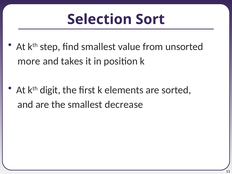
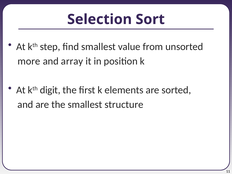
takes: takes -> array
decrease: decrease -> structure
